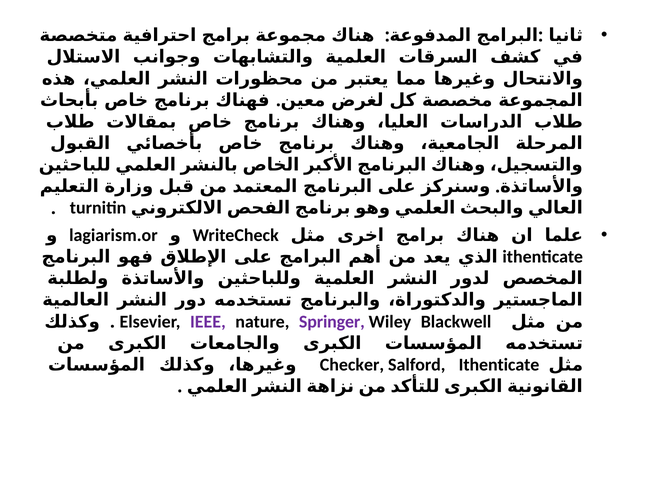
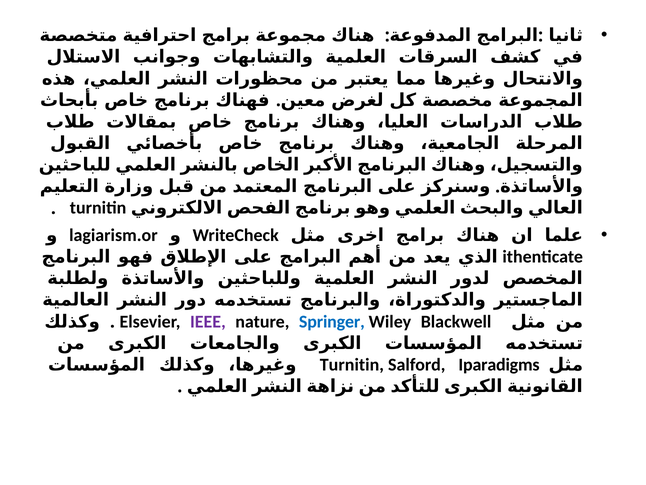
Springer colour: purple -> blue
Checker at (352, 364): Checker -> Turnitin
Salford Ithenticate: Ithenticate -> Iparadigms
